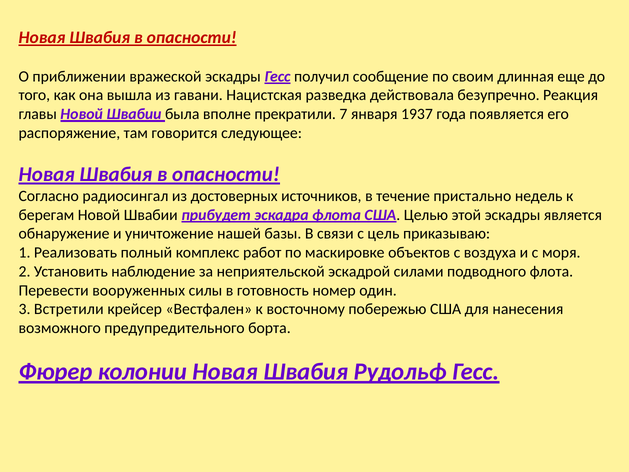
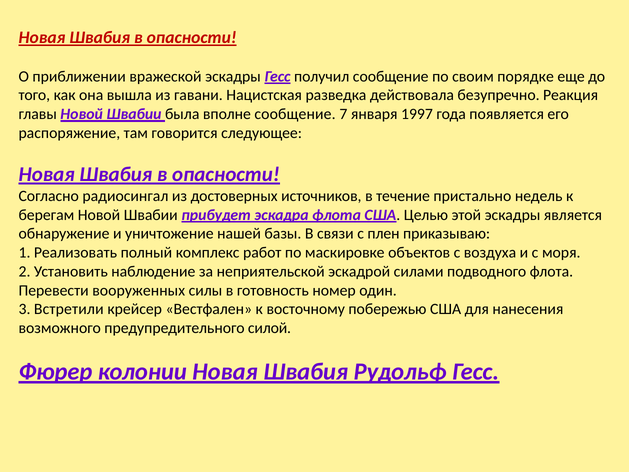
длинная: длинная -> порядке
вполне прекратили: прекратили -> сообщение
1937: 1937 -> 1997
цель: цель -> плен
борта: борта -> силой
